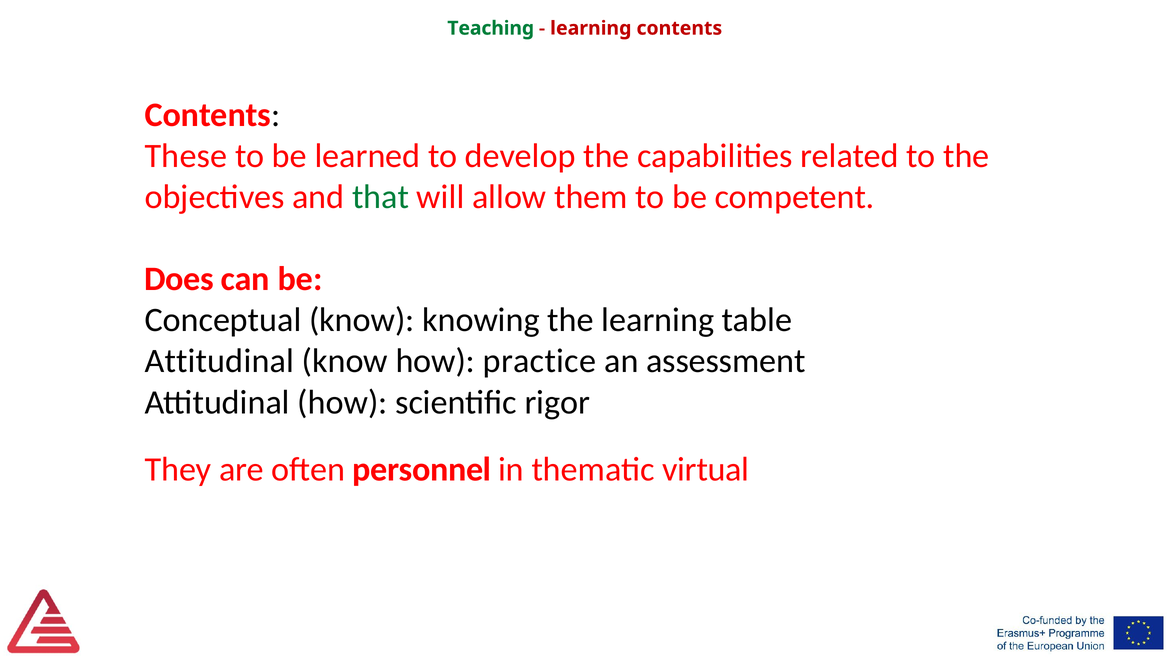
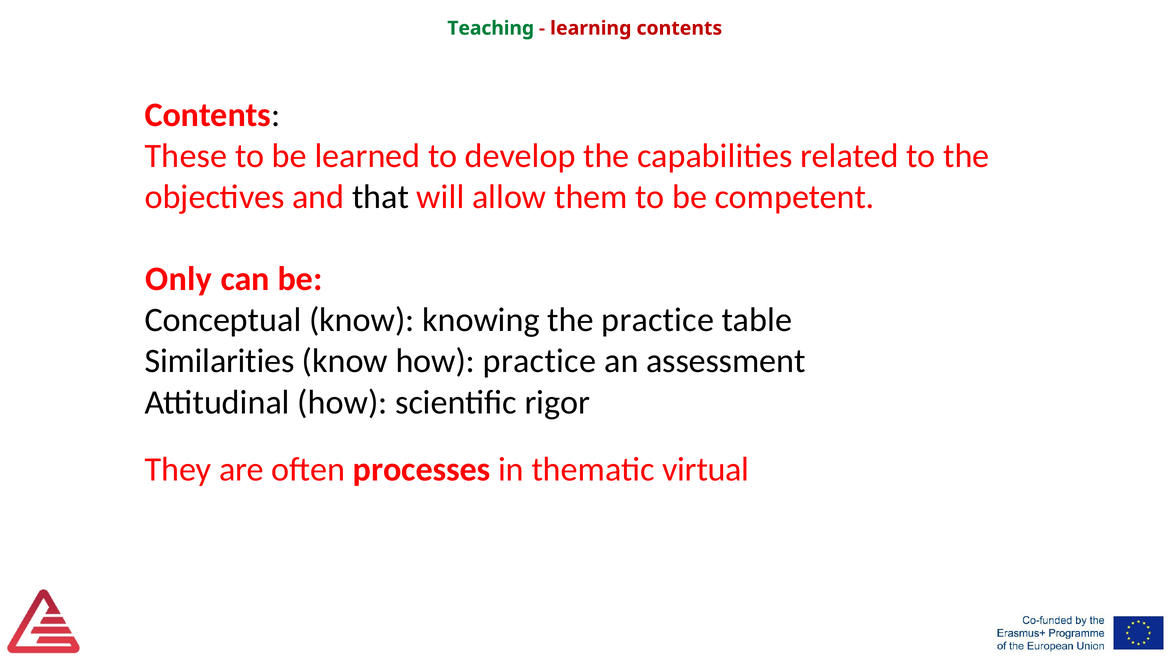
that colour: green -> black
Does: Does -> Only
the learning: learning -> practice
Attitudinal at (219, 361): Attitudinal -> Similarities
personnel: personnel -> processes
